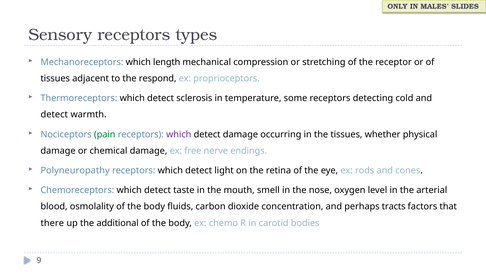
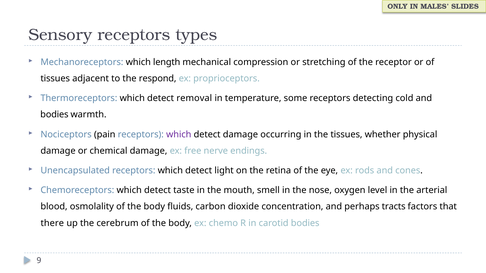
sclerosis: sclerosis -> removal
detect at (54, 115): detect -> bodies
pain colour: green -> black
Polyneuropathy: Polyneuropathy -> Unencapsulated
additional: additional -> cerebrum
